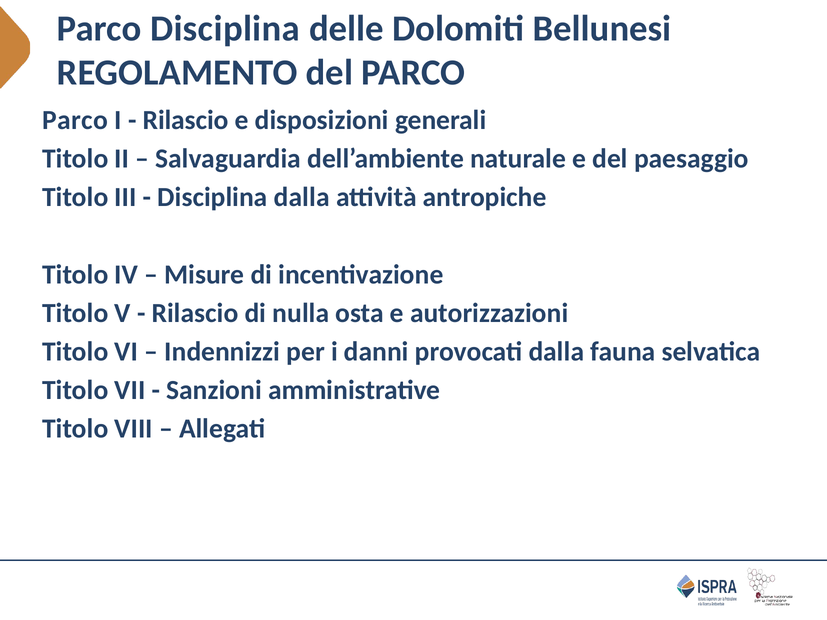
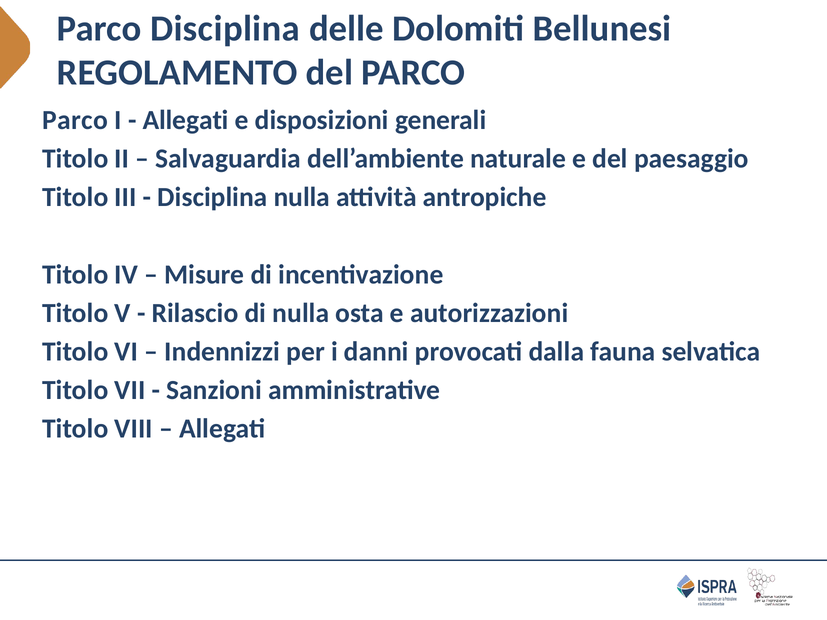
Rilascio at (186, 120): Rilascio -> Allegati
Disciplina dalla: dalla -> nulla
